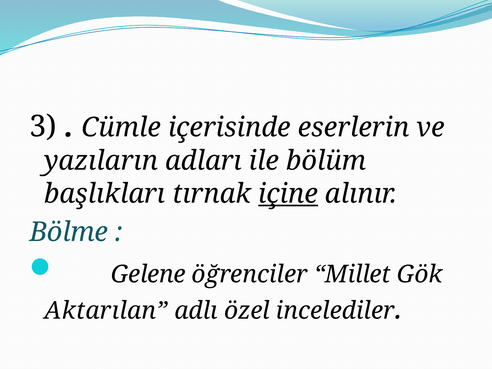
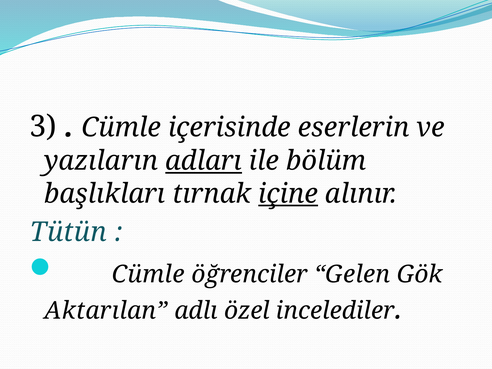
adları underline: none -> present
Bölme: Bölme -> Tütün
Gelene at (148, 274): Gelene -> Cümle
Millet: Millet -> Gelen
